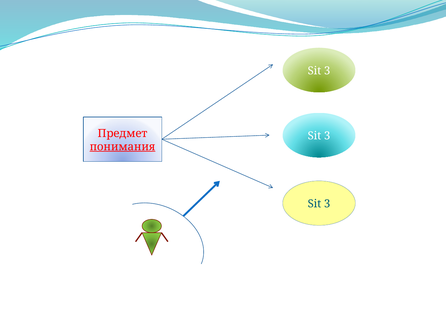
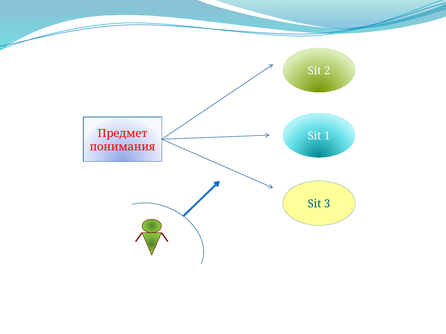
3 at (327, 71): 3 -> 2
3 at (327, 136): 3 -> 1
понимания underline: present -> none
